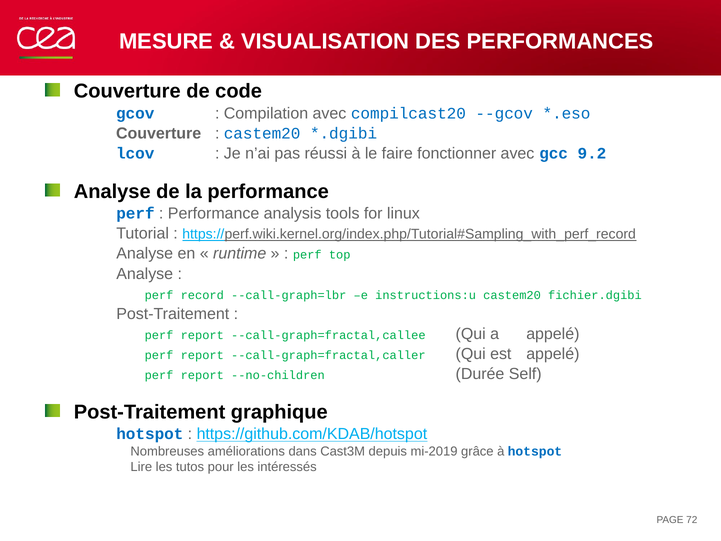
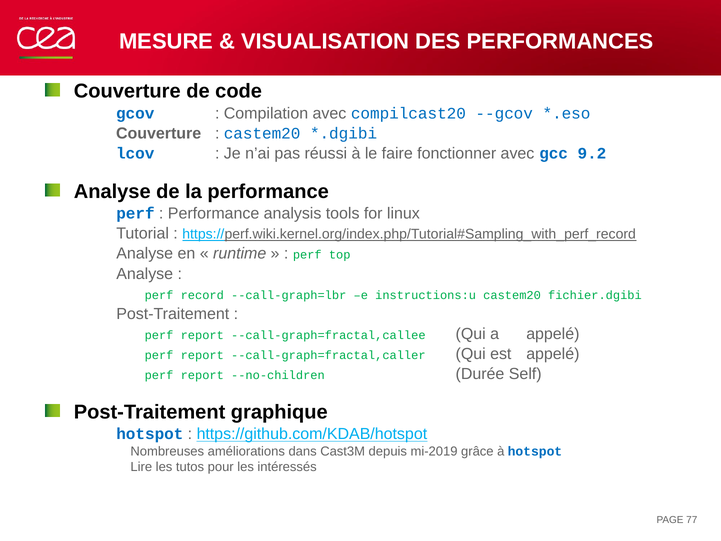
72: 72 -> 77
